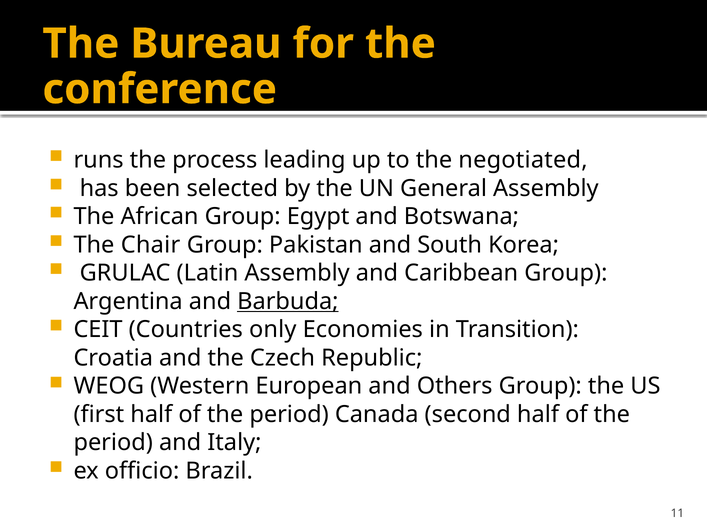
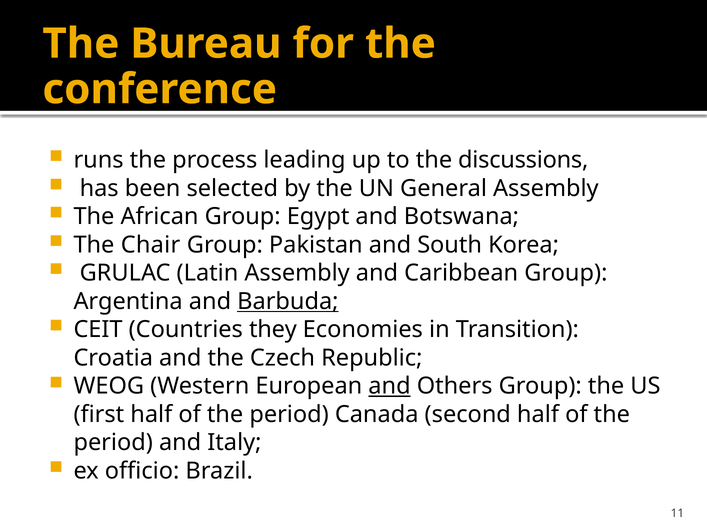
negotiated: negotiated -> discussions
only: only -> they
and at (389, 386) underline: none -> present
